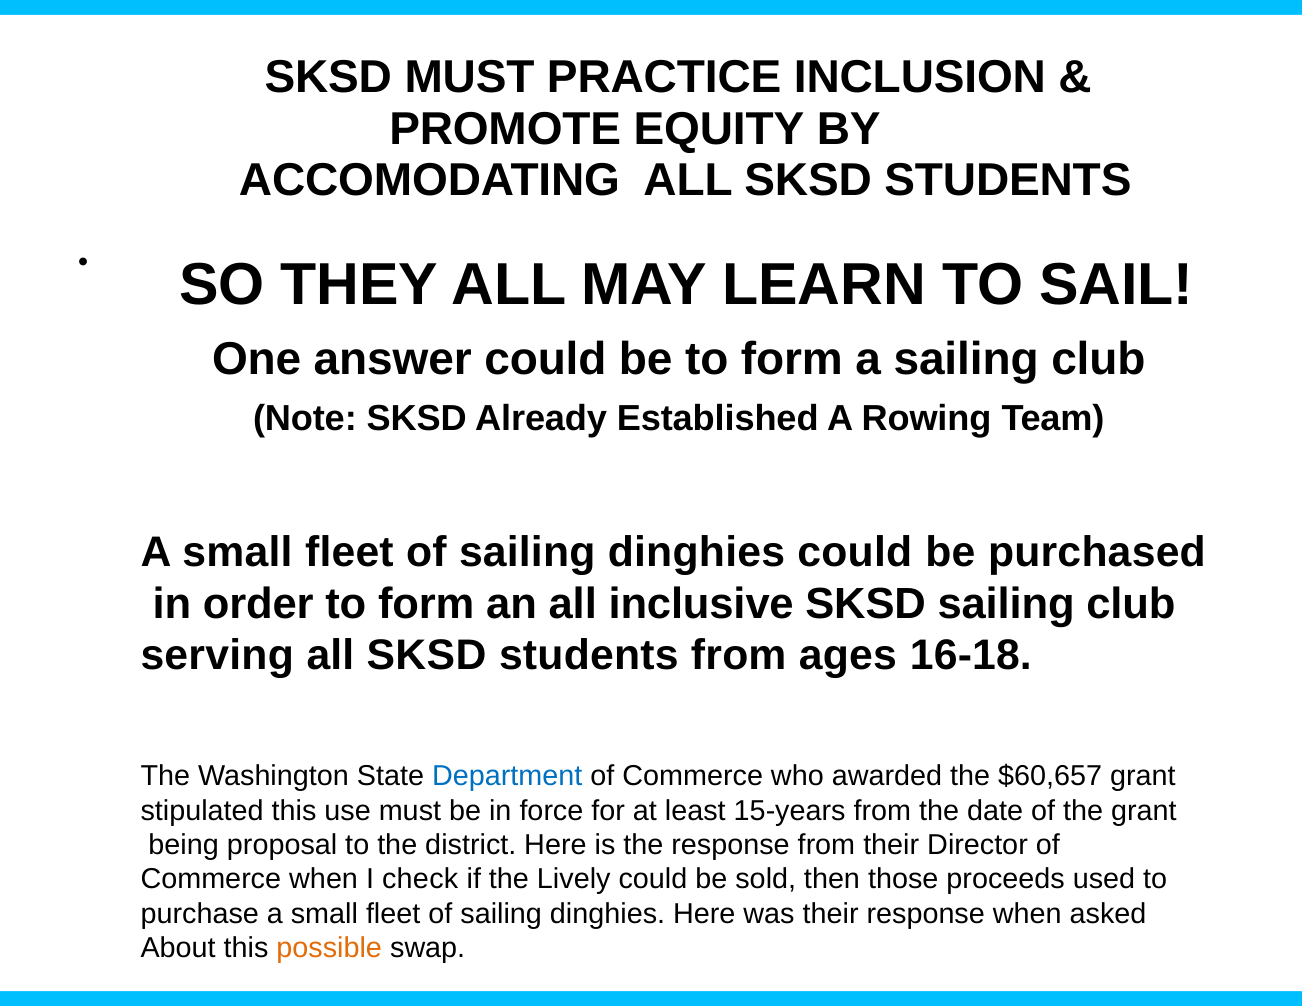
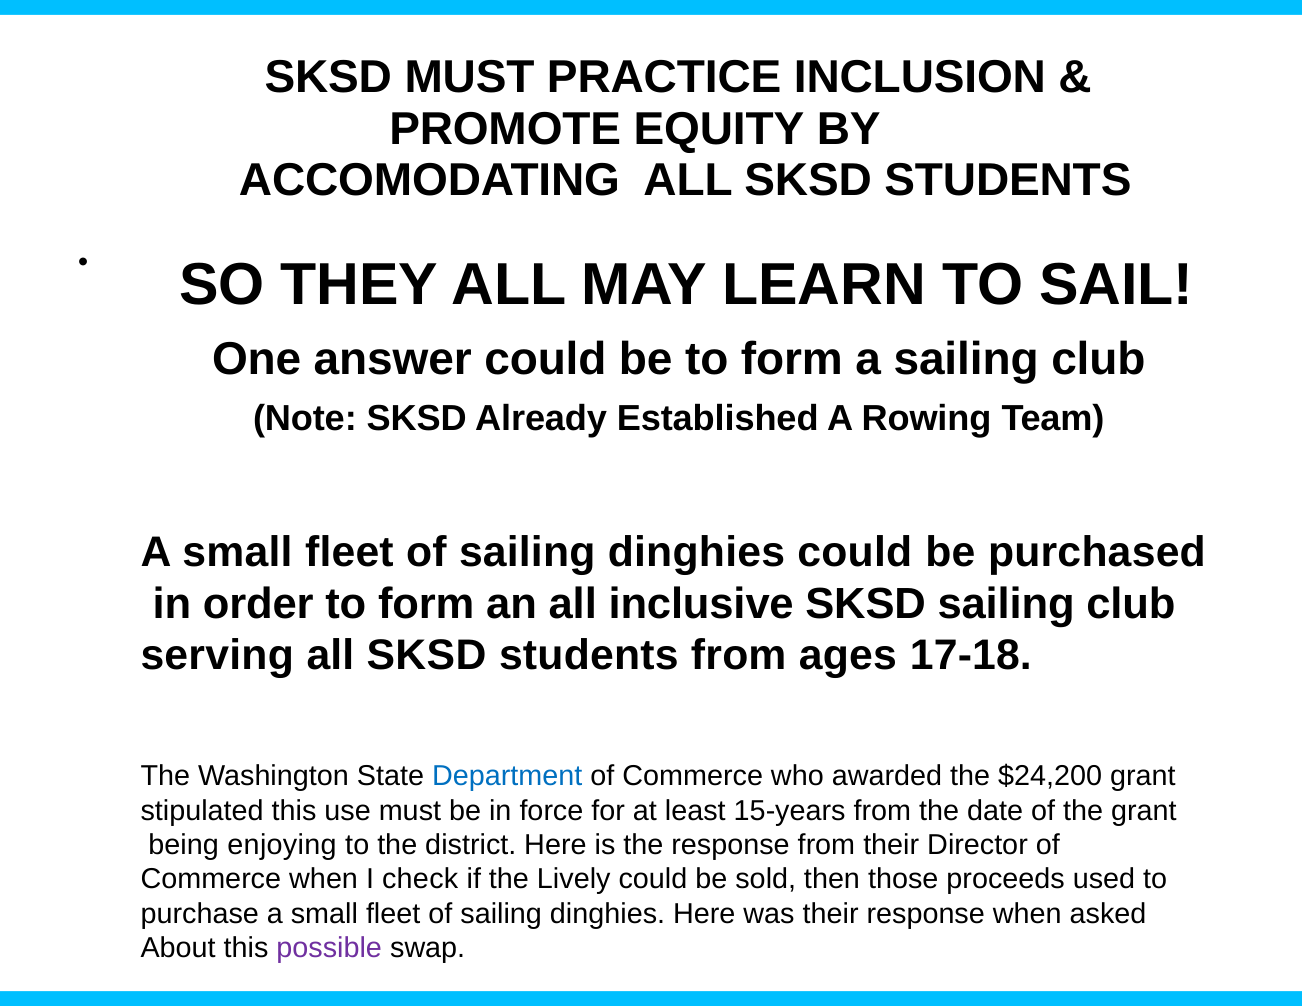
16-18: 16-18 -> 17-18
$60,657: $60,657 -> $24,200
proposal: proposal -> enjoying
possible colour: orange -> purple
